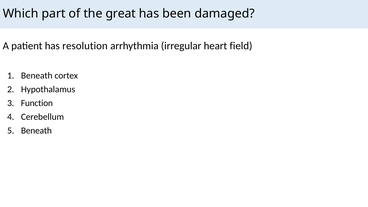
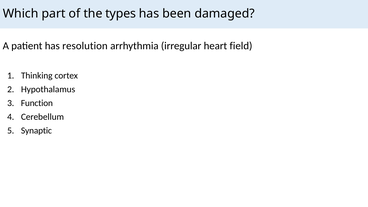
great: great -> types
Beneath at (37, 76): Beneath -> Thinking
Beneath at (36, 131): Beneath -> Synaptic
